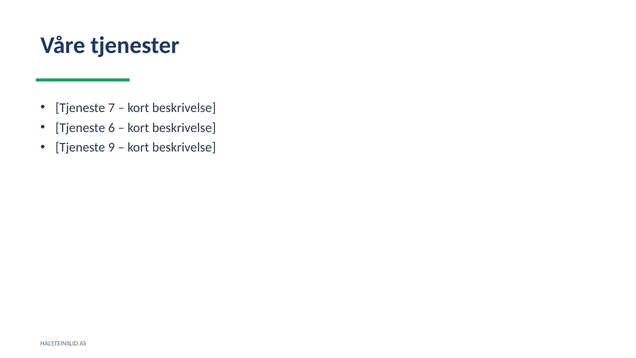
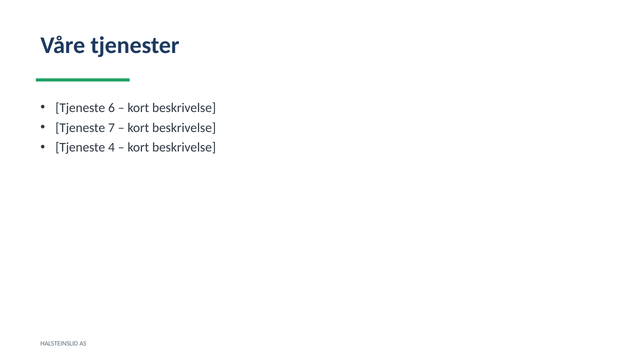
7: 7 -> 6
6: 6 -> 7
9: 9 -> 4
